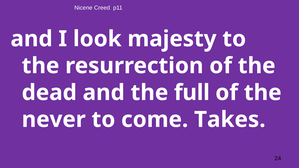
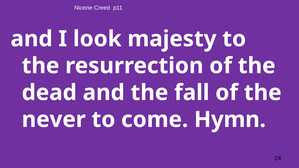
full: full -> fall
Takes: Takes -> Hymn
